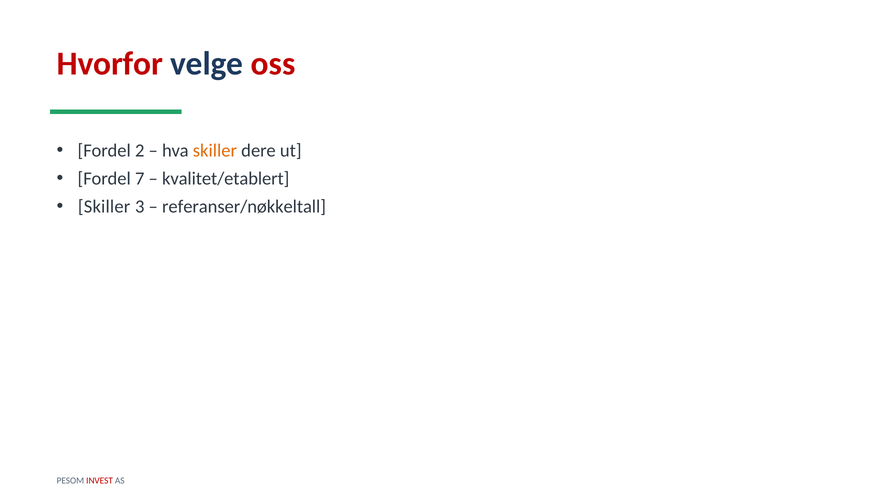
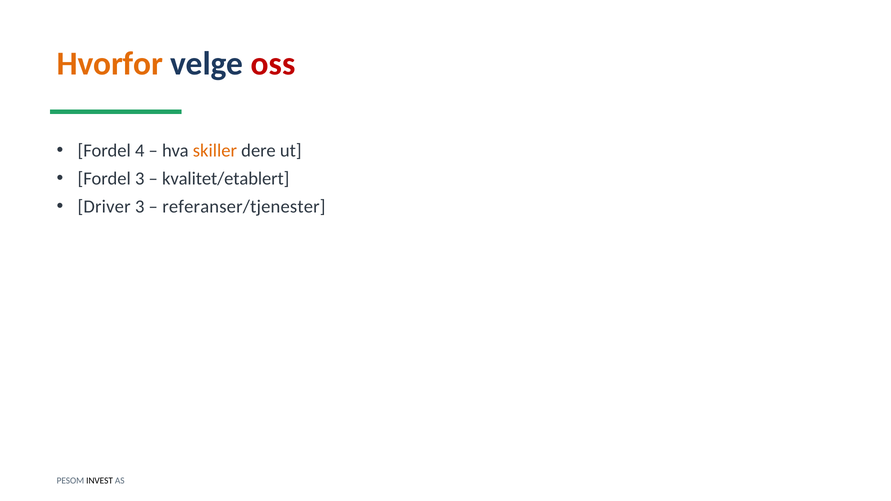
Hvorfor colour: red -> orange
2: 2 -> 4
Fordel 7: 7 -> 3
Skiller at (104, 207): Skiller -> Driver
referanser/nøkkeltall: referanser/nøkkeltall -> referanser/tjenester
INVEST colour: red -> black
